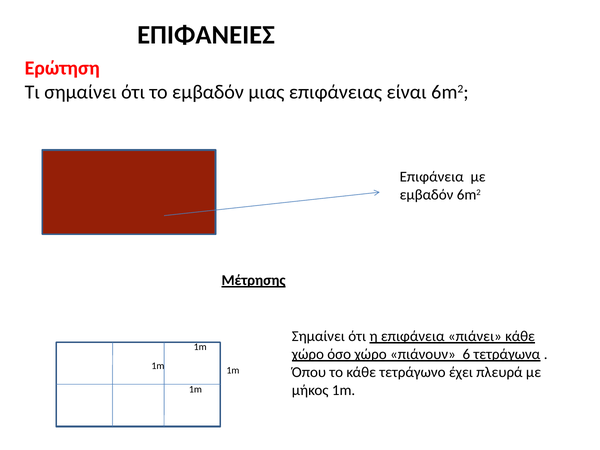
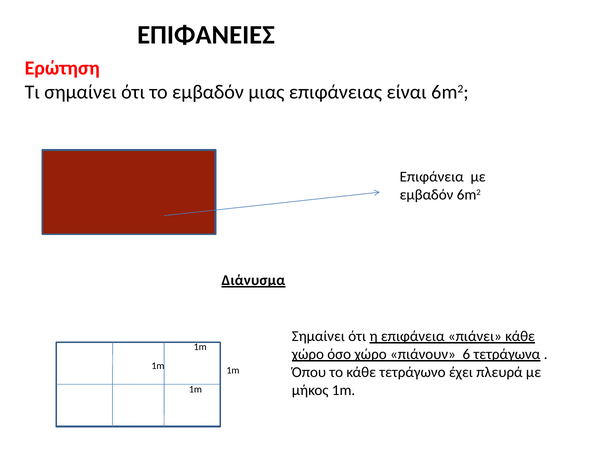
Μέτρησης: Μέτρησης -> Διάνυσμα
